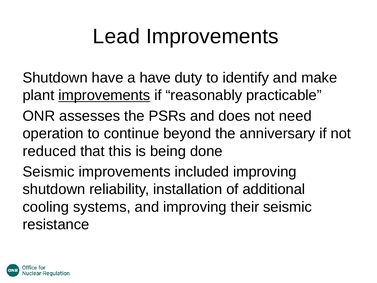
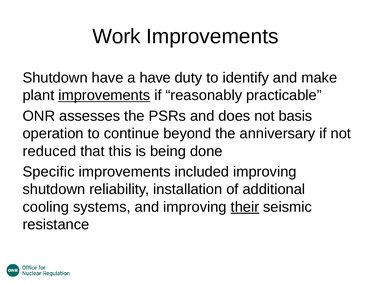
Lead: Lead -> Work
need: need -> basis
Seismic at (49, 172): Seismic -> Specific
their underline: none -> present
